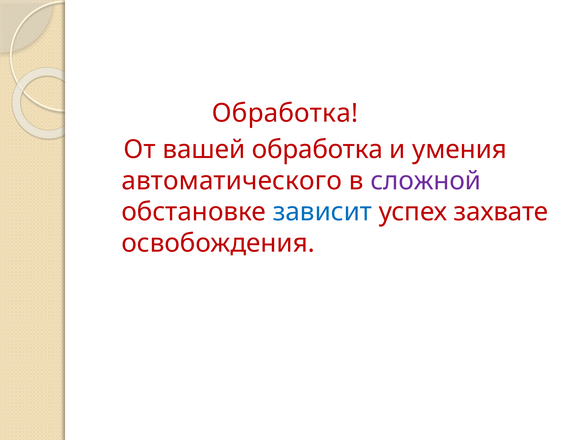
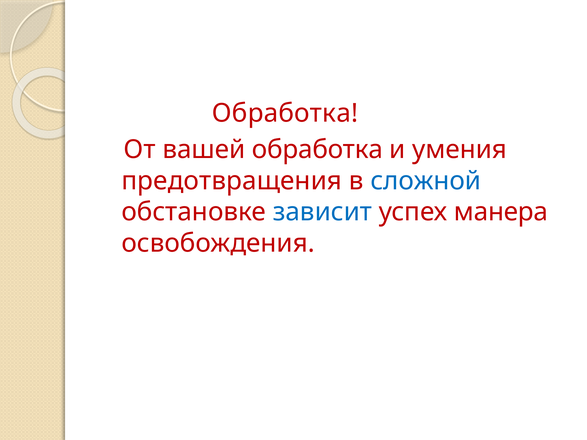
автоматического: автоматического -> предотвращения
сложной colour: purple -> blue
захвате: захвате -> манера
